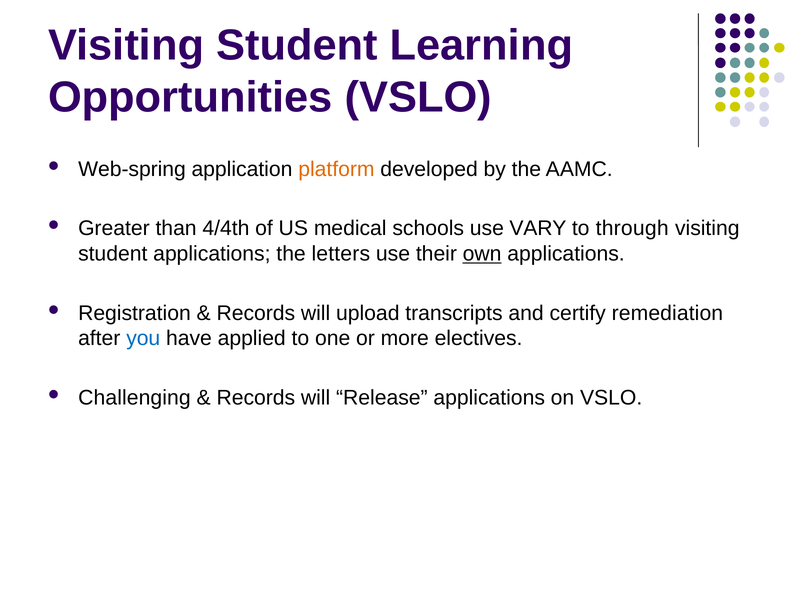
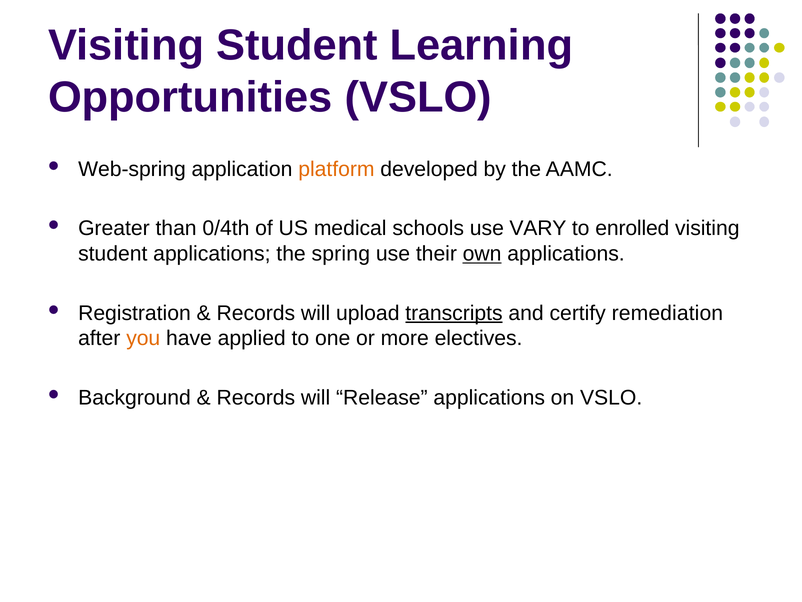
4/4th: 4/4th -> 0/4th
through: through -> enrolled
letters: letters -> spring
transcripts underline: none -> present
you colour: blue -> orange
Challenging: Challenging -> Background
